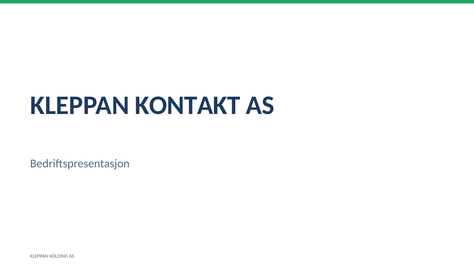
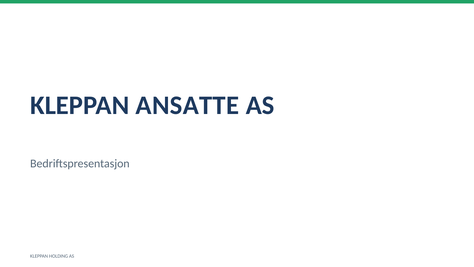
KONTAKT: KONTAKT -> ANSATTE
